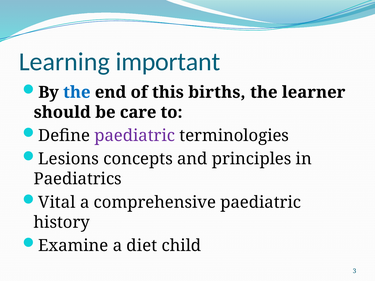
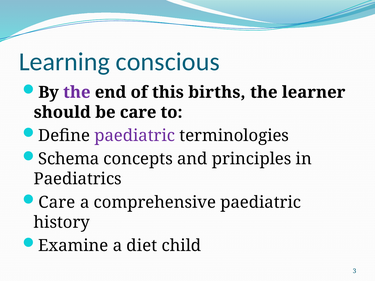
important: important -> conscious
the at (77, 92) colour: blue -> purple
Lesions: Lesions -> Schema
Vital at (57, 203): Vital -> Care
